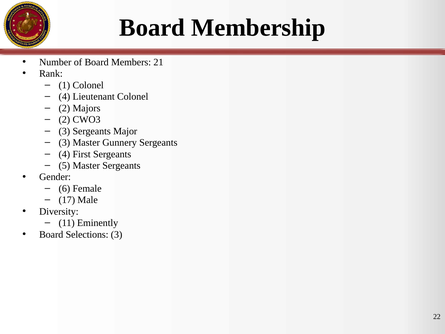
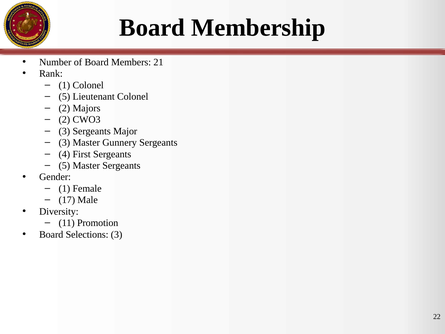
4 at (64, 97): 4 -> 5
6 at (64, 188): 6 -> 1
Eminently: Eminently -> Promotion
